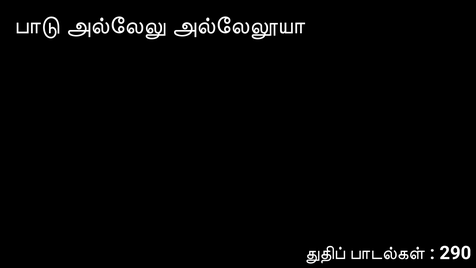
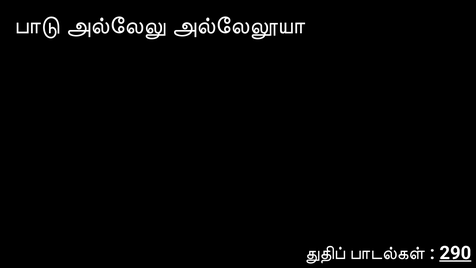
290 underline: none -> present
